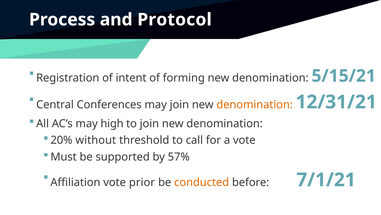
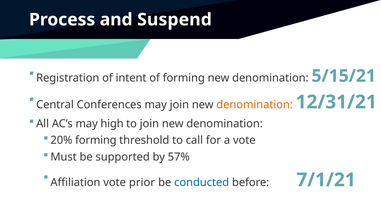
Protocol: Protocol -> Suspend
20% without: without -> forming
conducted colour: orange -> blue
